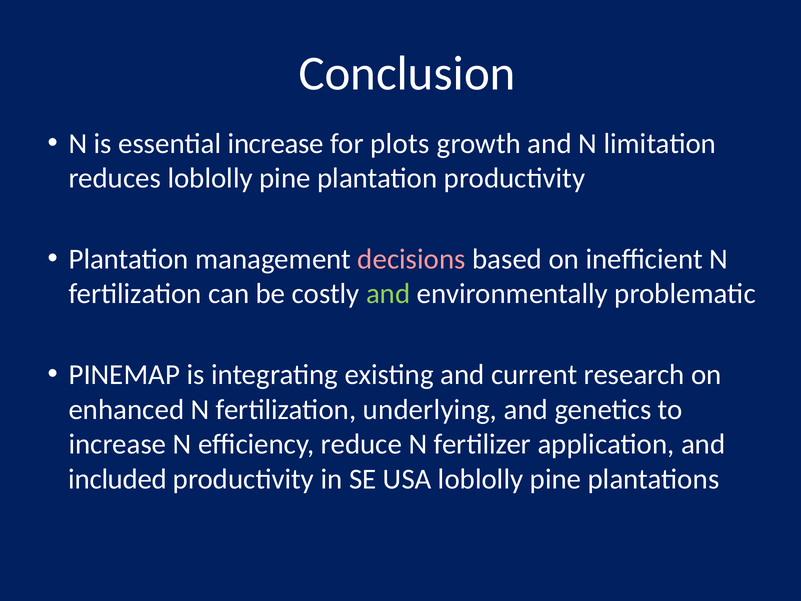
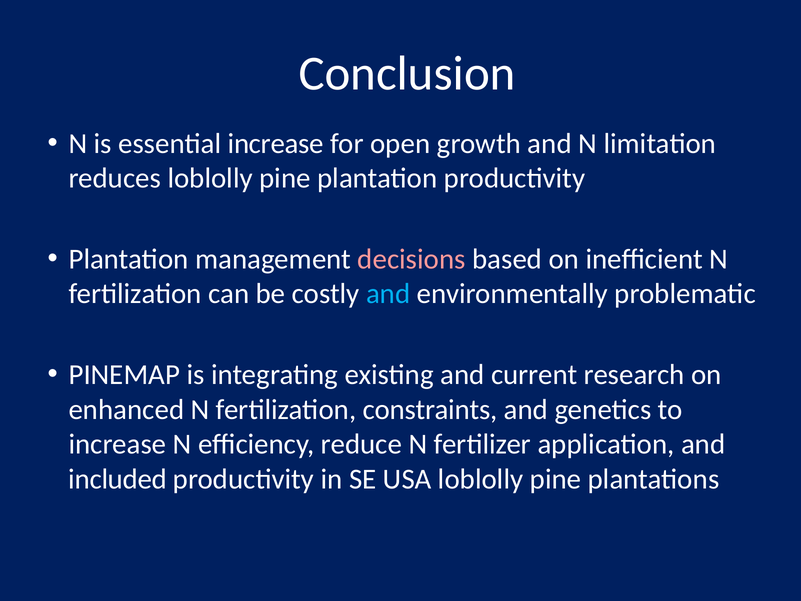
plots: plots -> open
and at (388, 294) colour: light green -> light blue
underlying: underlying -> constraints
